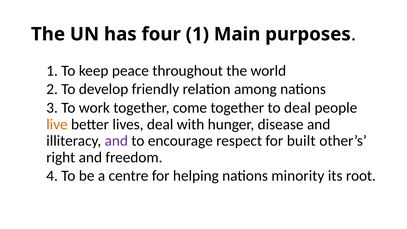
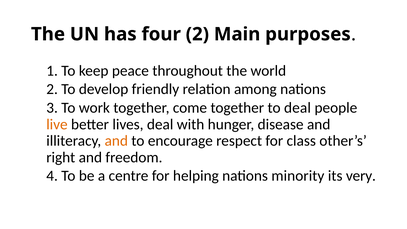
four 1: 1 -> 2
and at (116, 141) colour: purple -> orange
built: built -> class
root: root -> very
